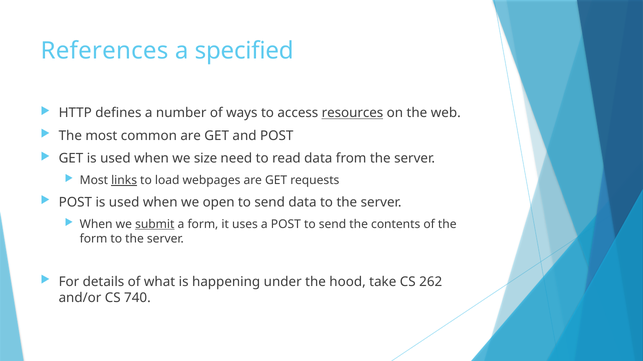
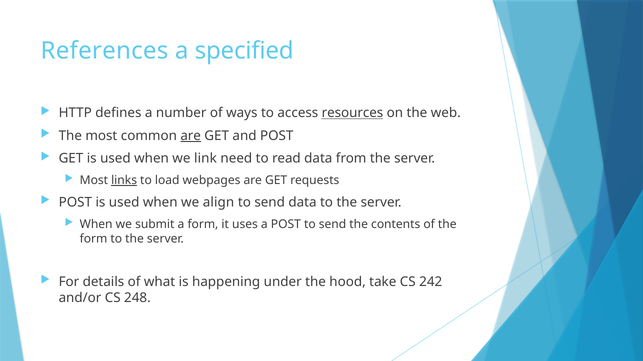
are at (191, 136) underline: none -> present
size: size -> link
open: open -> align
submit underline: present -> none
262: 262 -> 242
740: 740 -> 248
